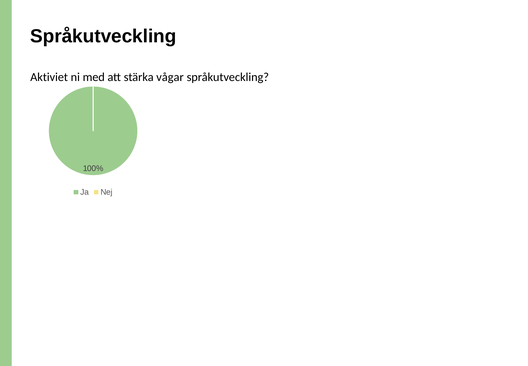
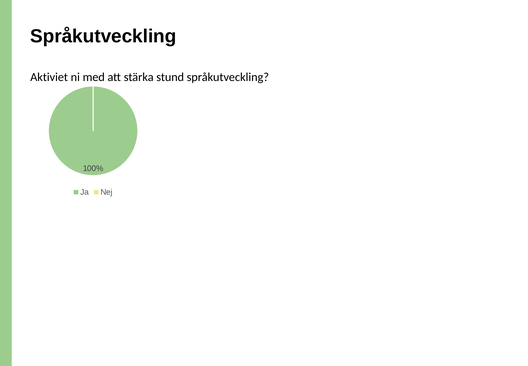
vågar: vågar -> stund
